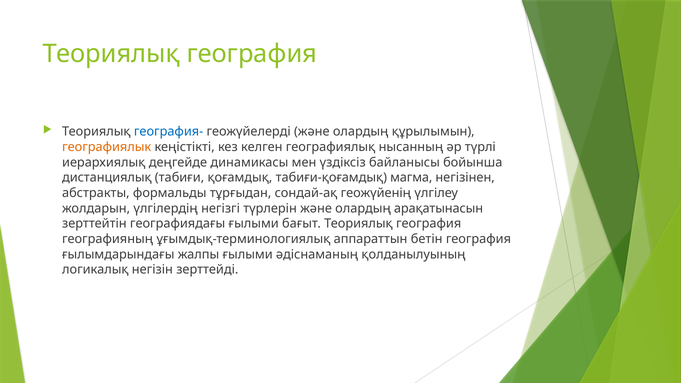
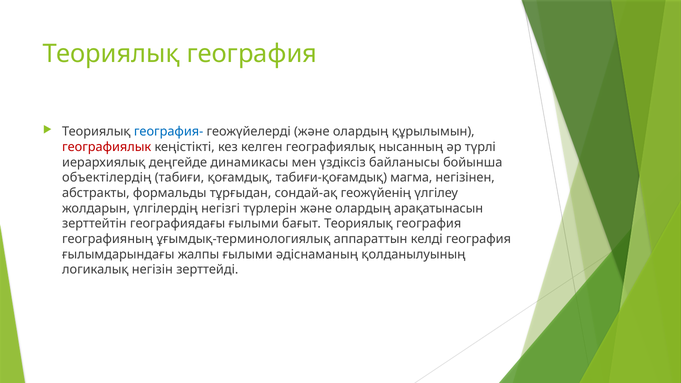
географиялык colour: orange -> red
дистанциялық: дистанциялық -> объектілердің
бетін: бетін -> келді
